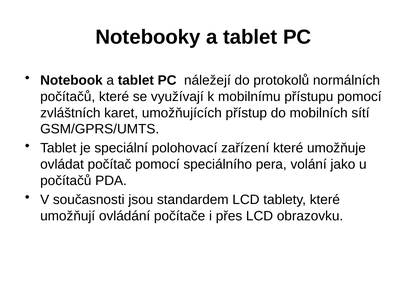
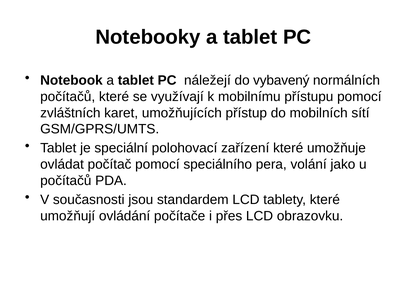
protokolů: protokolů -> vybavený
